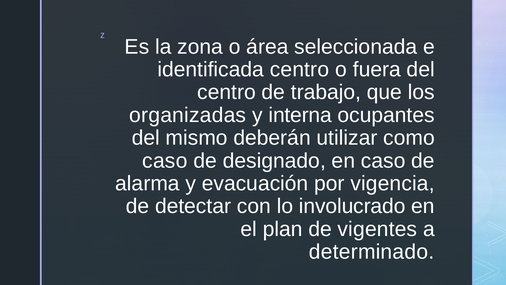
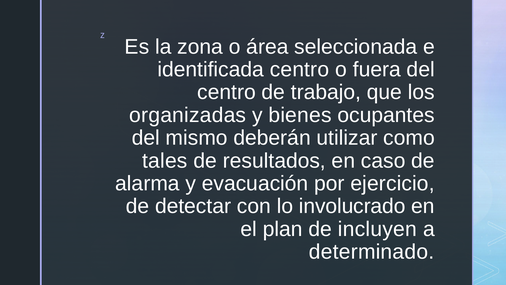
interna: interna -> bienes
caso at (165, 161): caso -> tales
designado: designado -> resultados
vigencia: vigencia -> ejercicio
vigentes: vigentes -> incluyen
